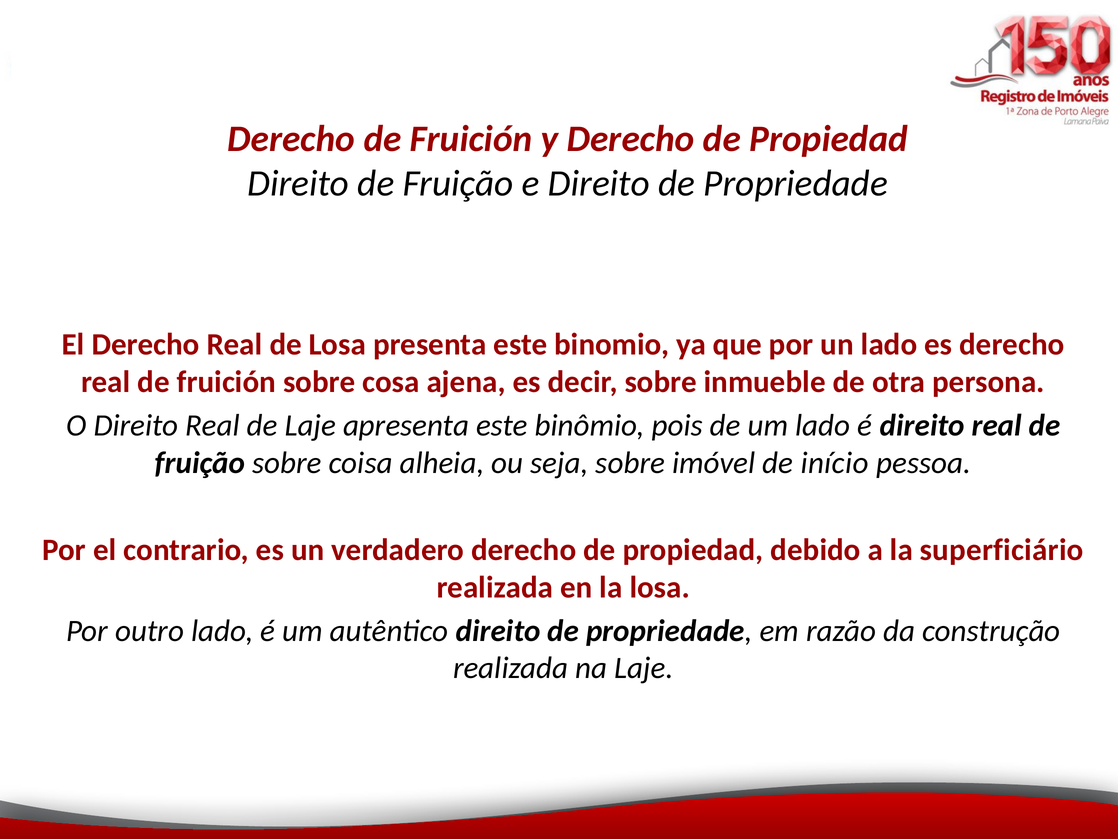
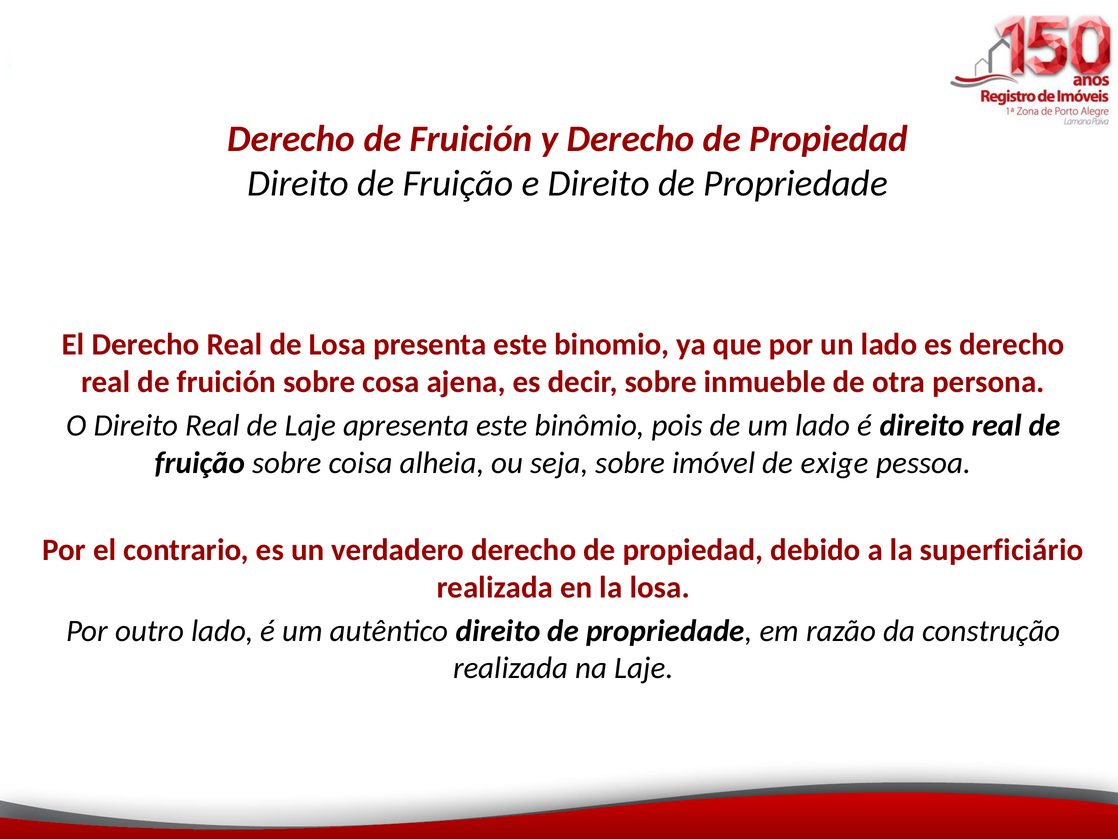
início: início -> exige
